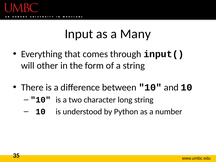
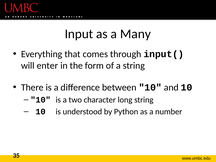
other: other -> enter
